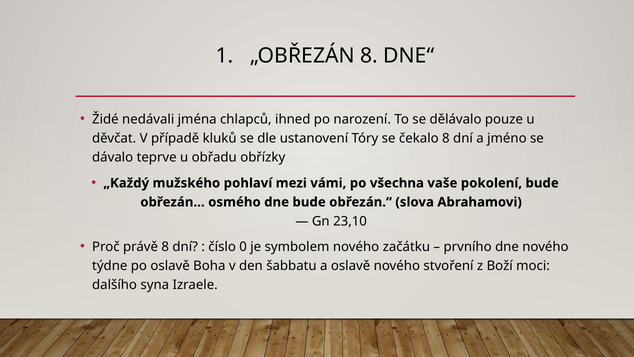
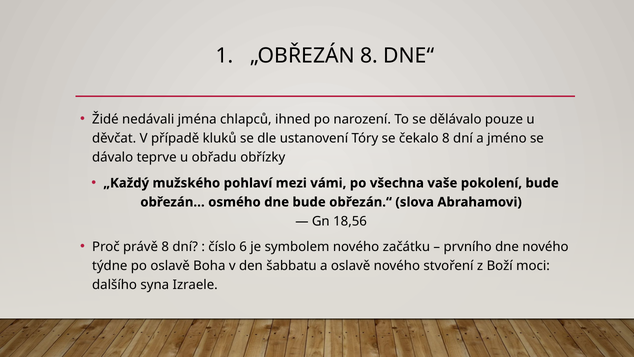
23,10: 23,10 -> 18,56
0: 0 -> 6
